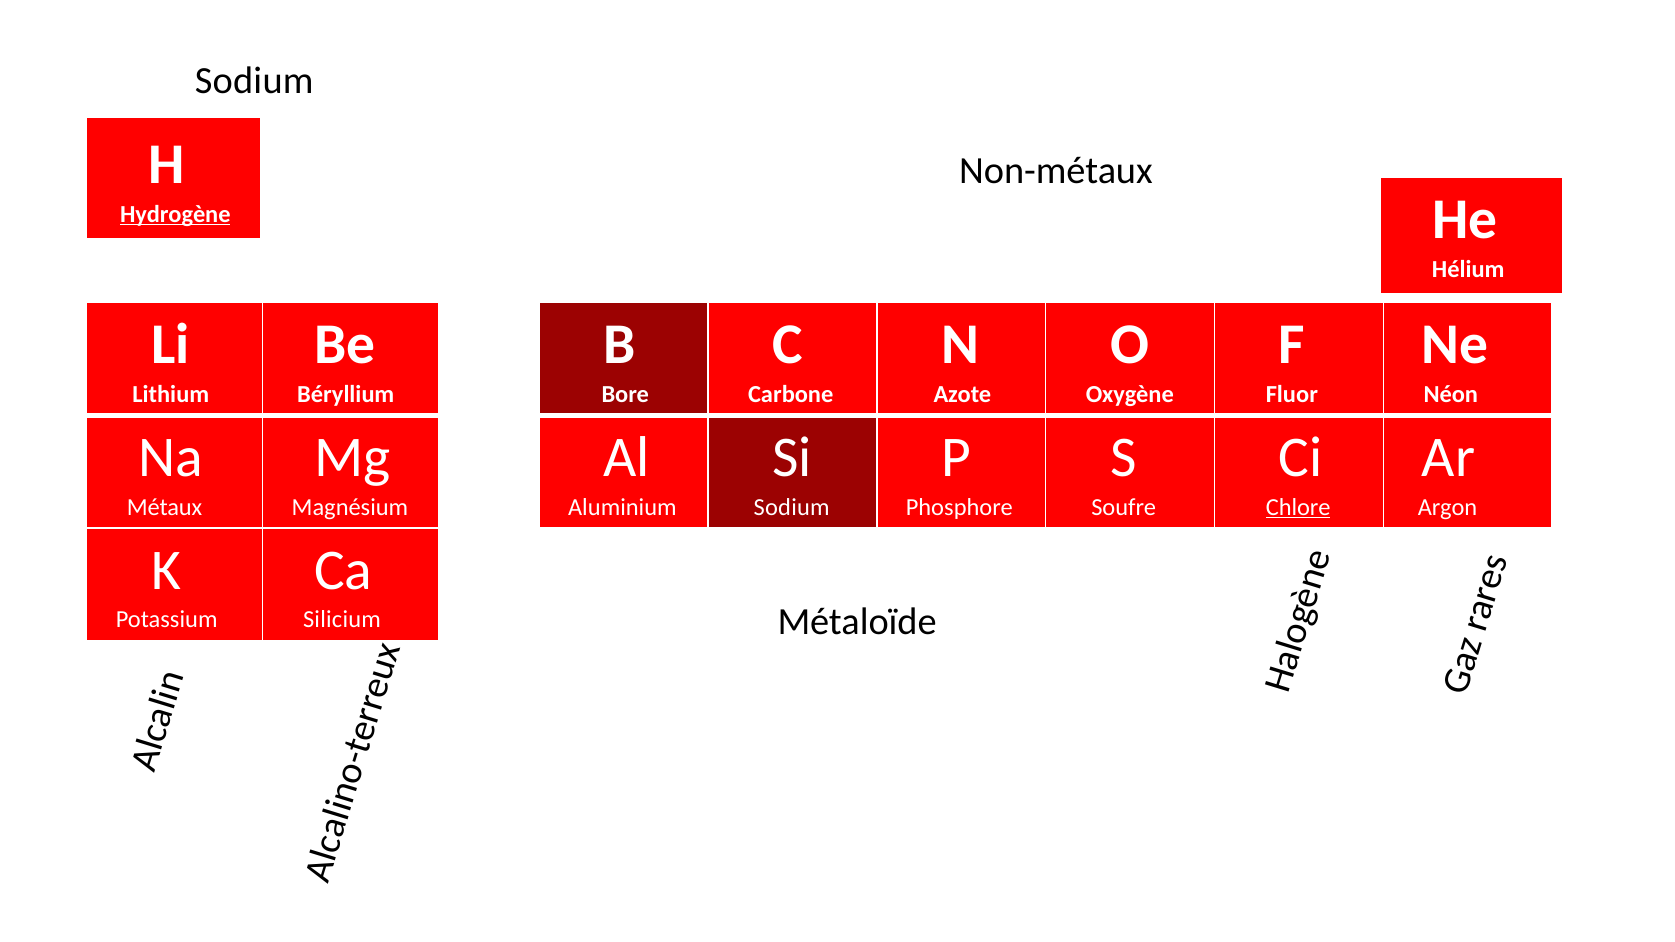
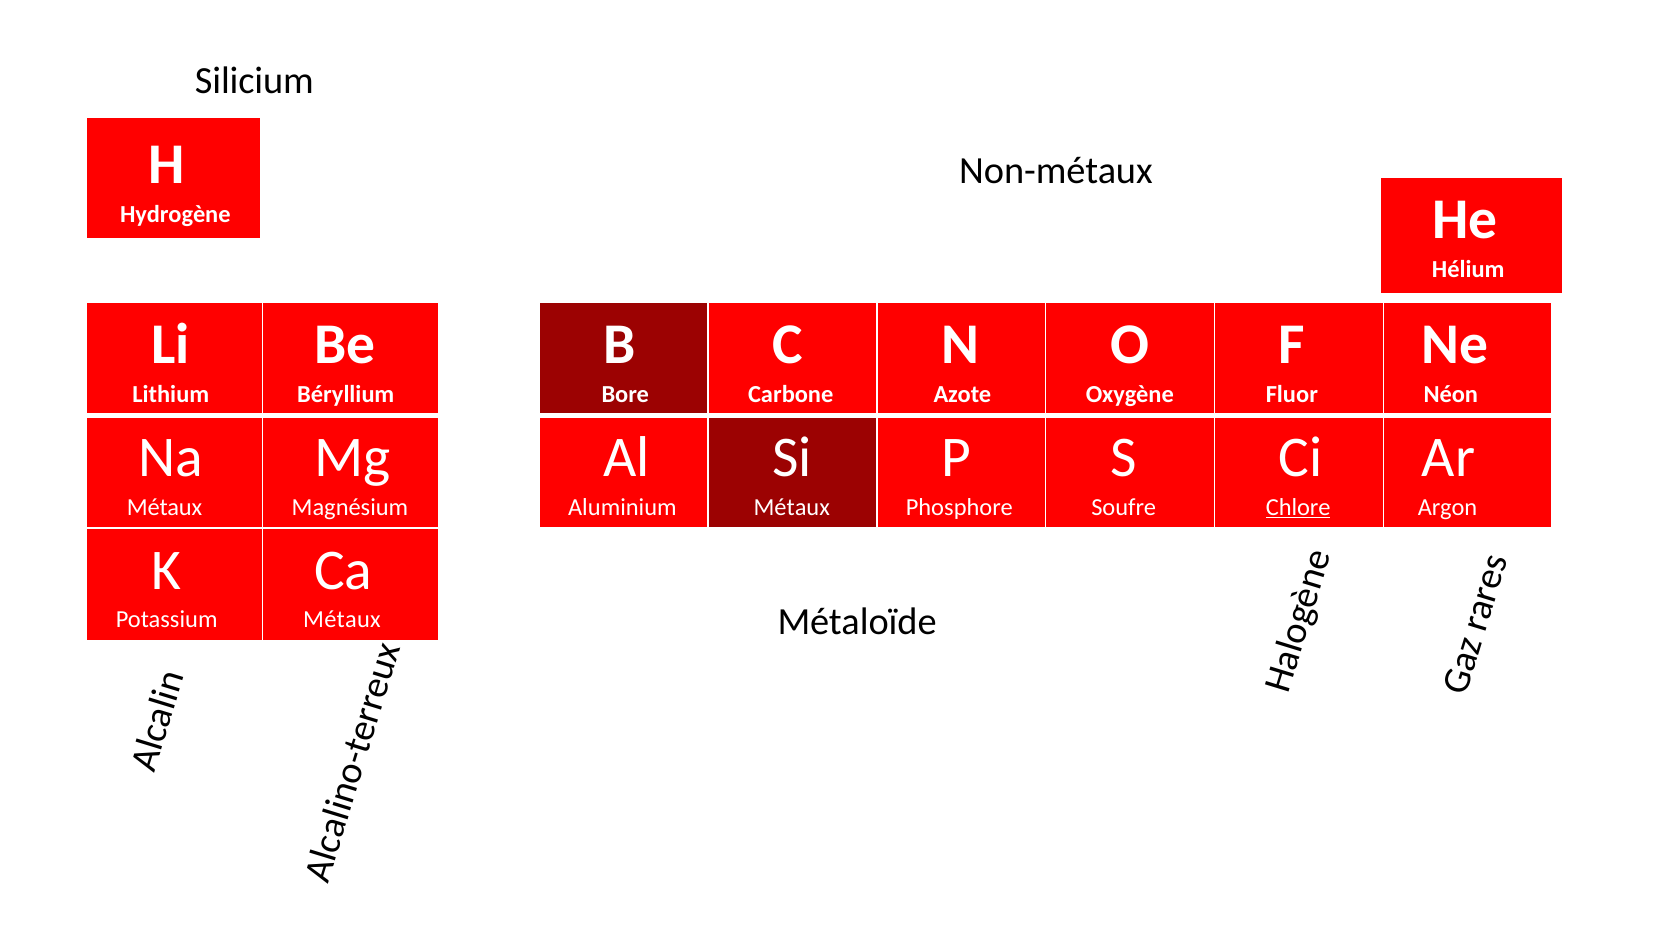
Sodium at (254, 80): Sodium -> Silicium
Hydrogène underline: present -> none
Sodium at (792, 507): Sodium -> Métaux
Silicium at (342, 620): Silicium -> Métaux
